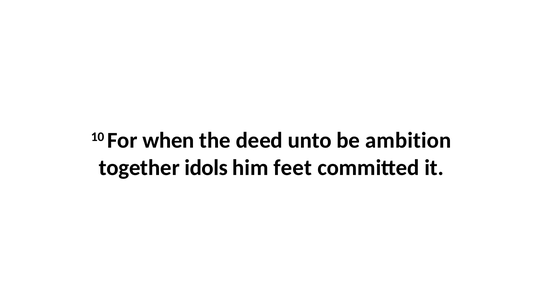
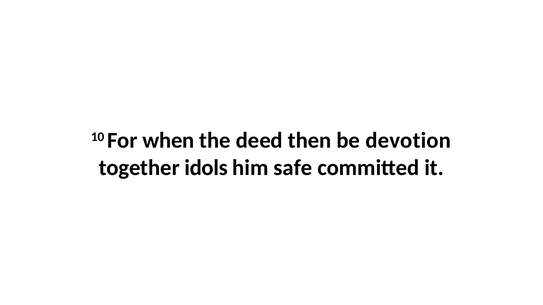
unto: unto -> then
ambition: ambition -> devotion
feet: feet -> safe
